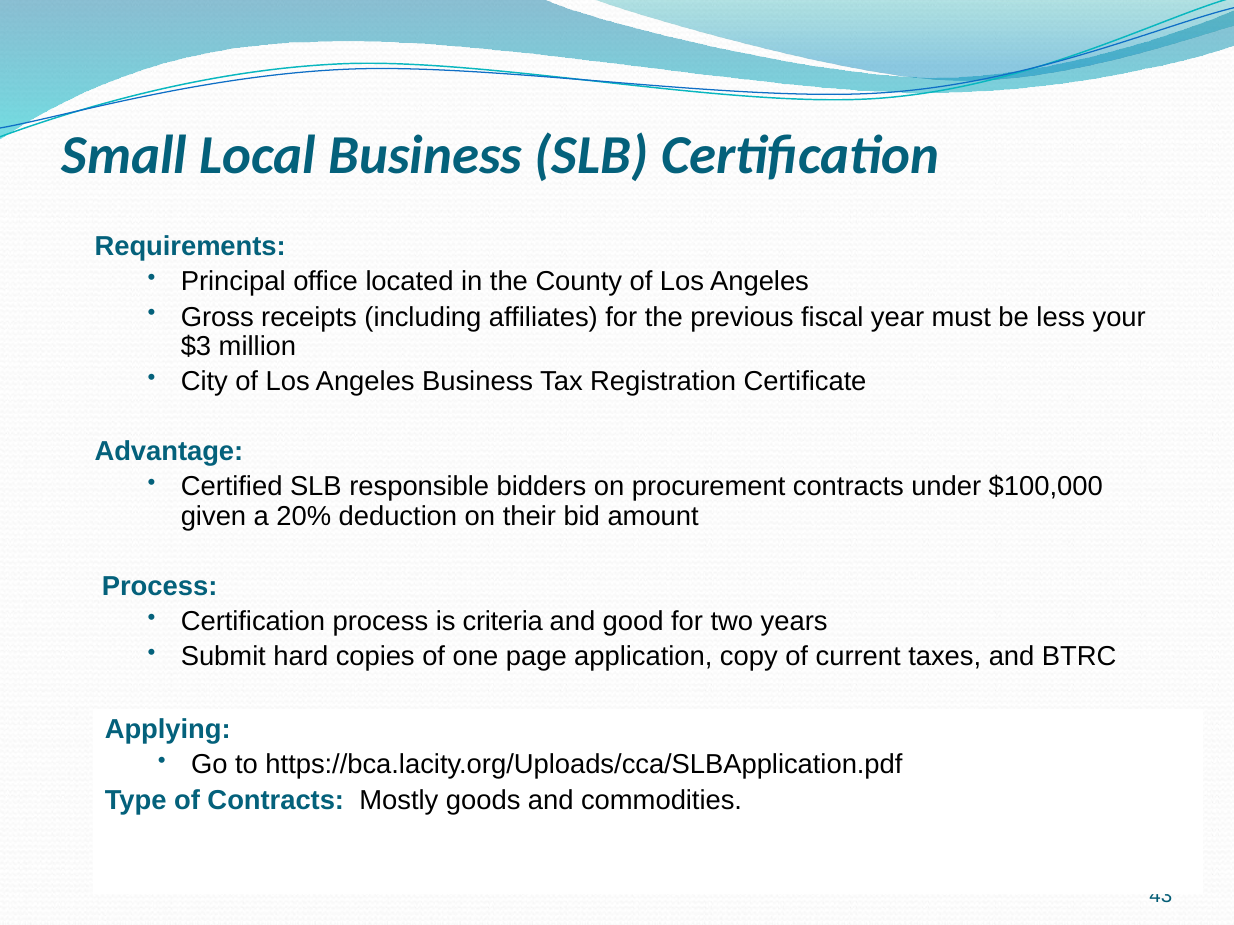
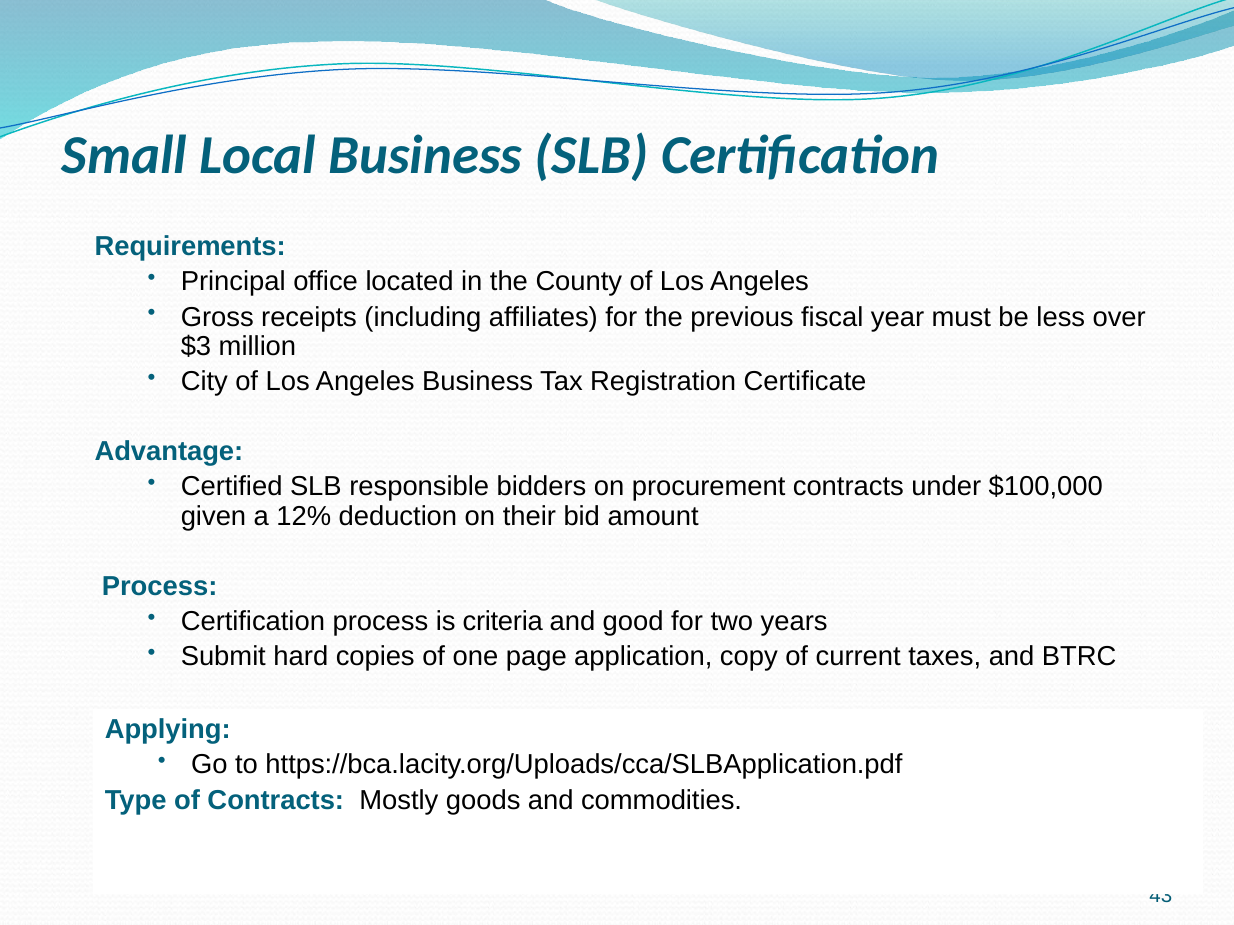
your: your -> over
20%: 20% -> 12%
